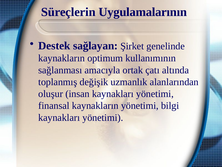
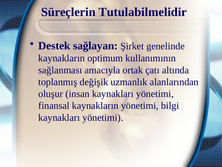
Uygulamalarının: Uygulamalarının -> Tutulabilmelidir
